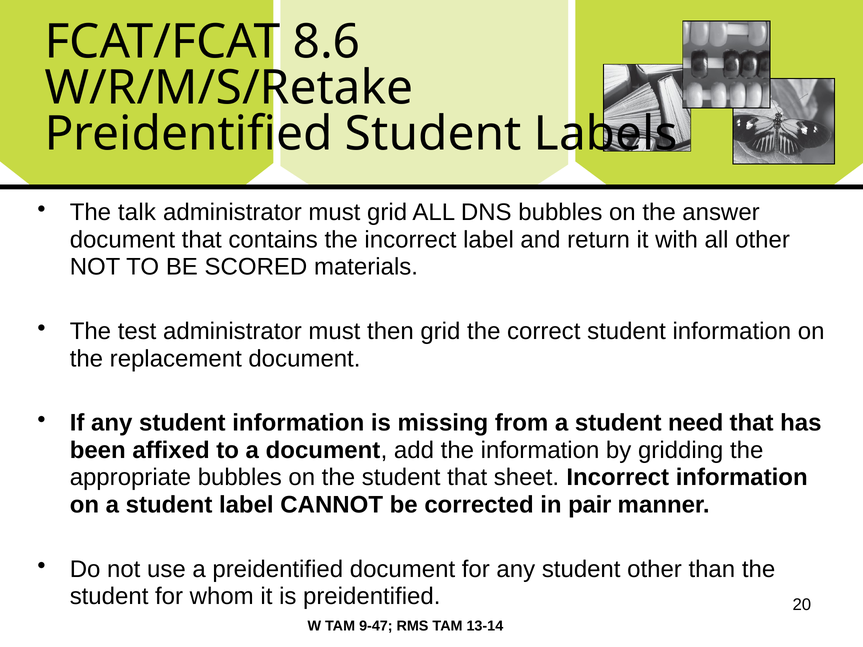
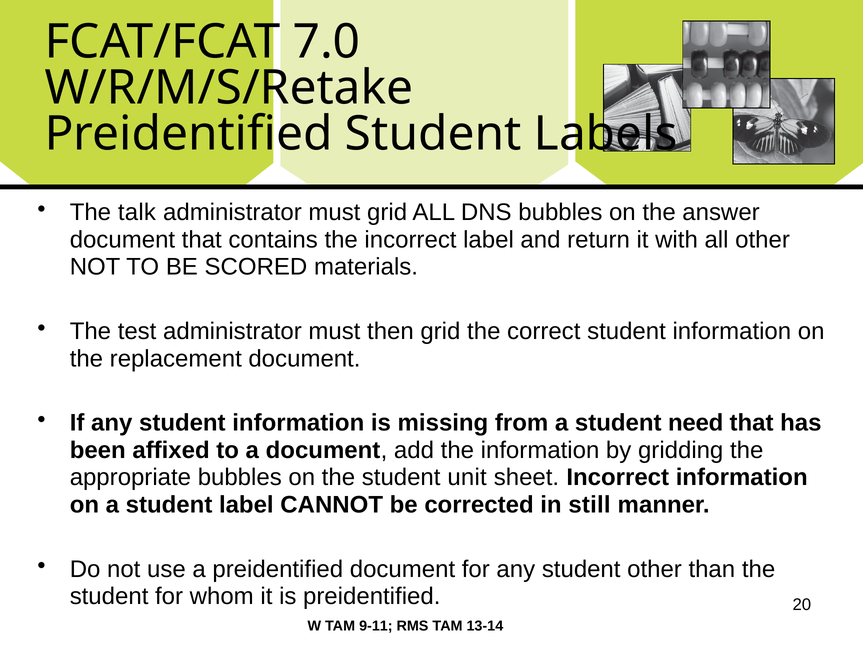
8.6: 8.6 -> 7.0
student that: that -> unit
pair: pair -> still
9-47: 9-47 -> 9-11
